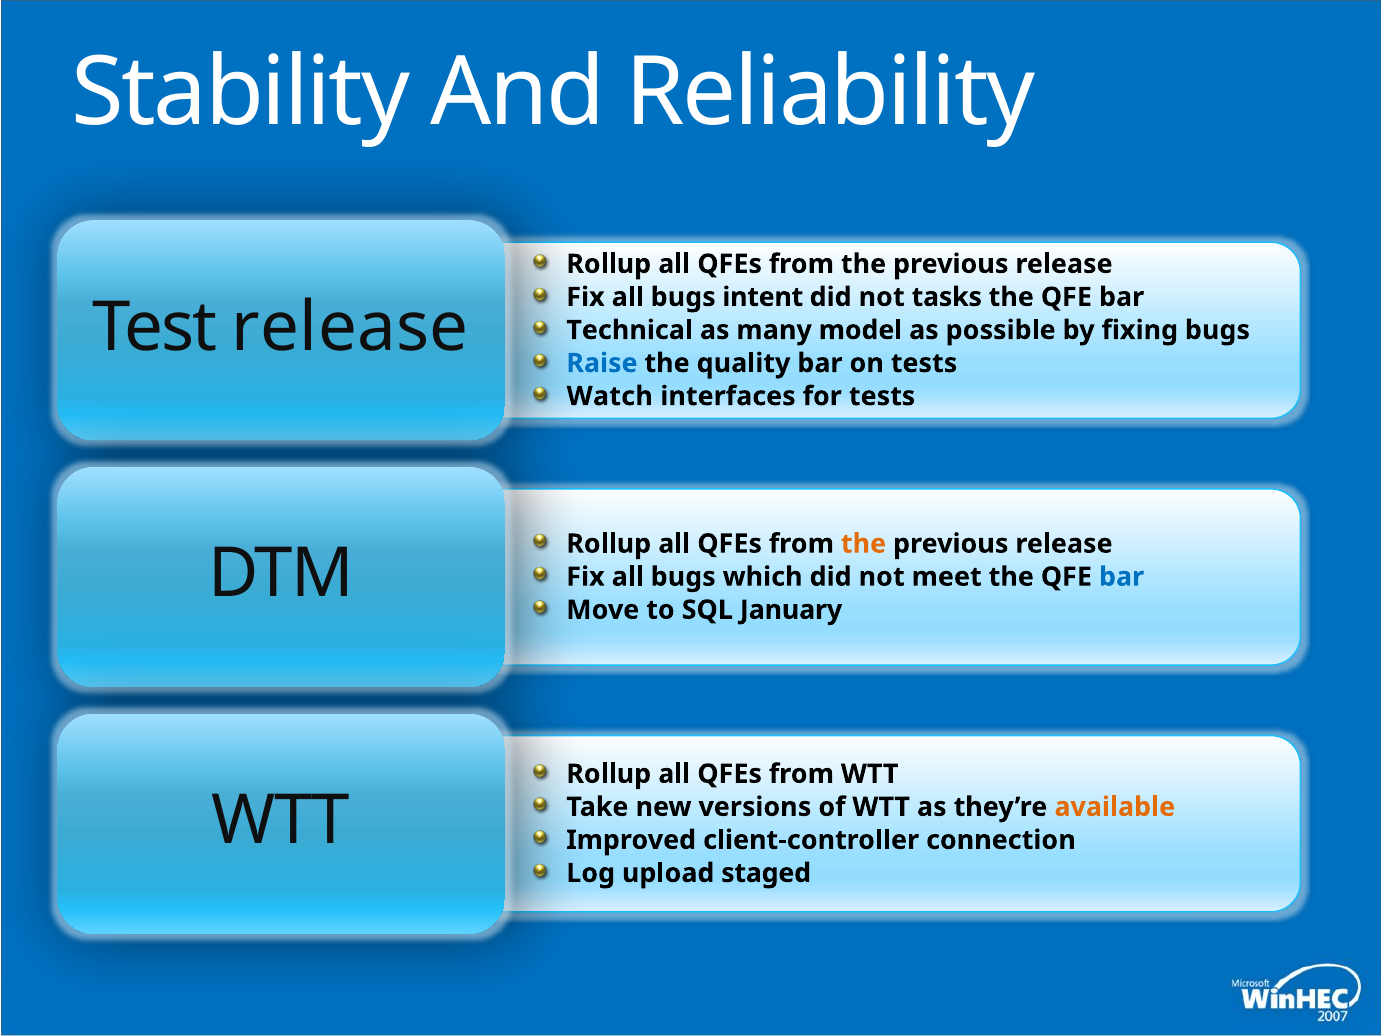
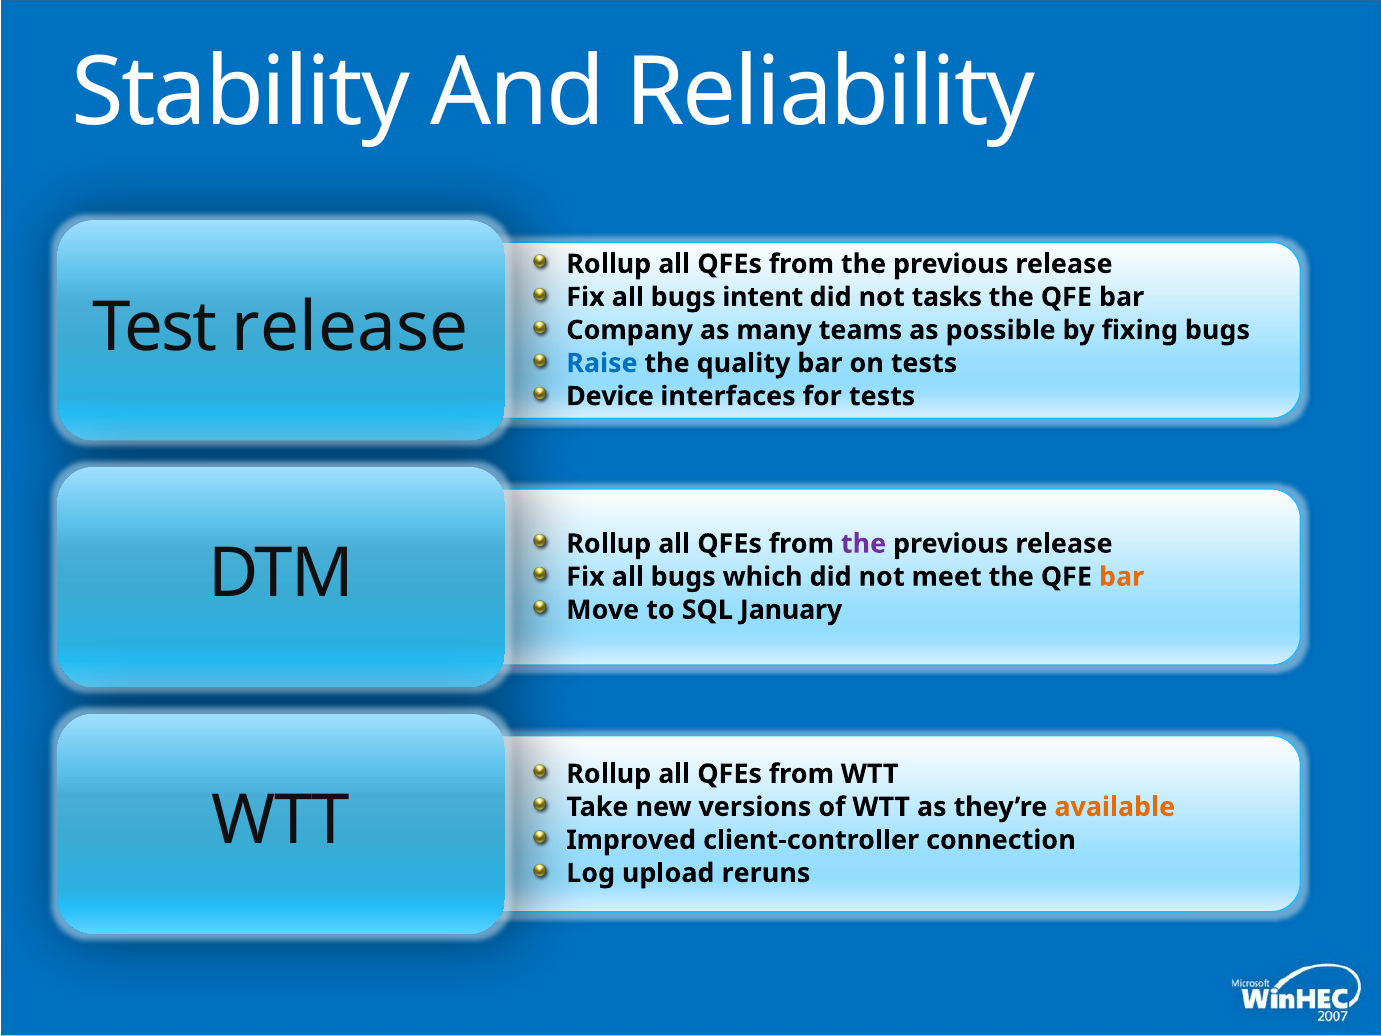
Technical: Technical -> Company
model: model -> teams
Watch: Watch -> Device
the at (864, 544) colour: orange -> purple
bar at (1122, 577) colour: blue -> orange
staged: staged -> reruns
